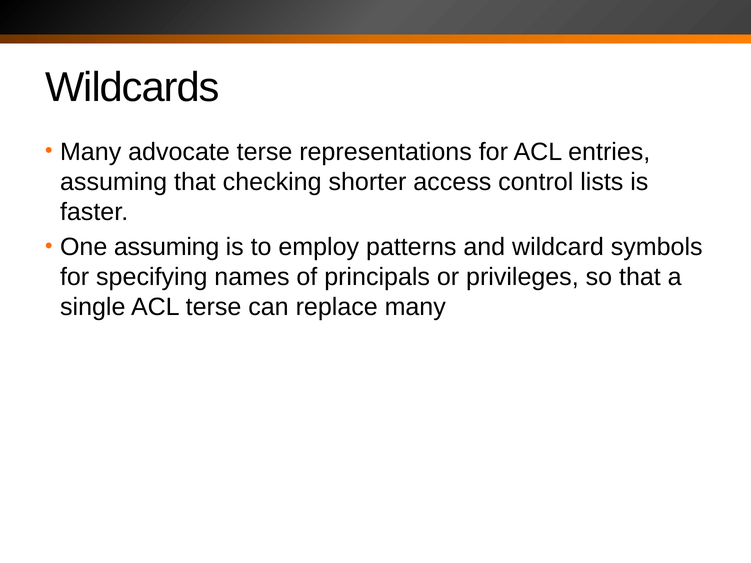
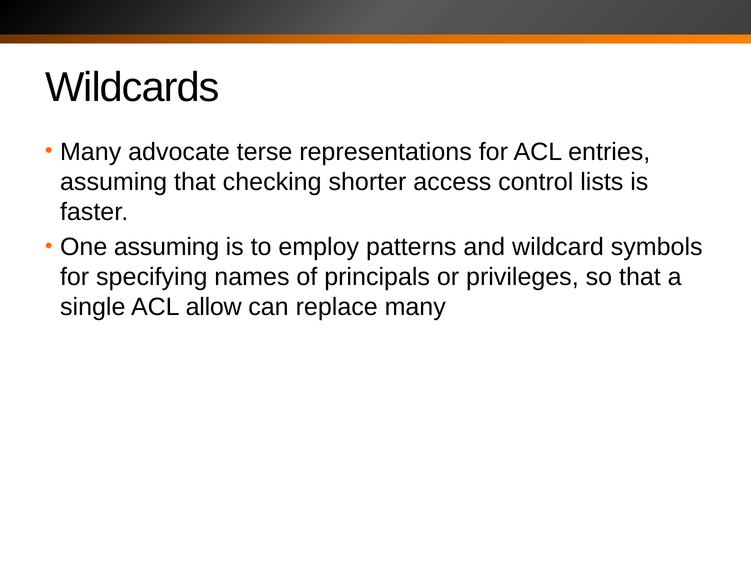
ACL terse: terse -> allow
